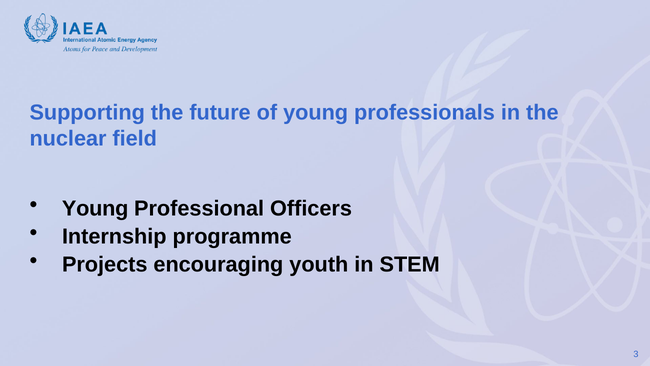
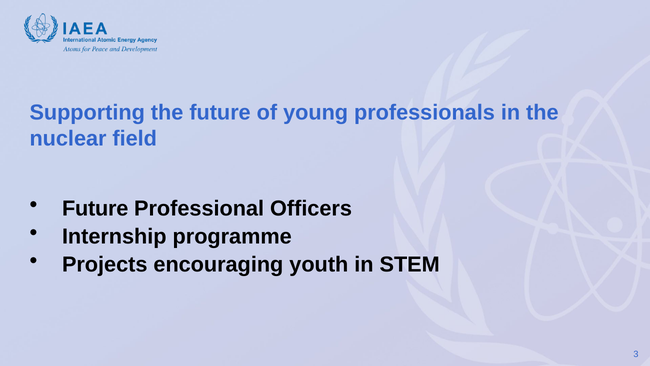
Young at (95, 208): Young -> Future
